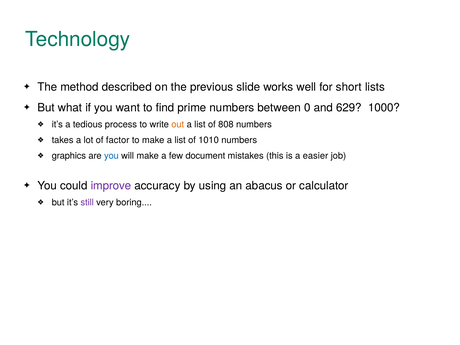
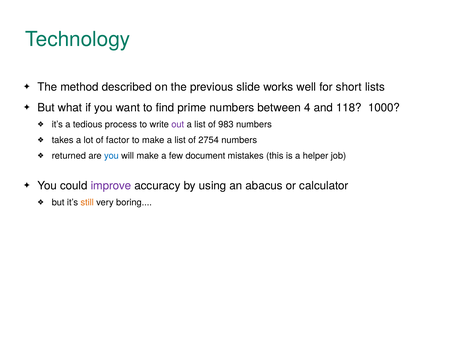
0: 0 -> 4
629: 629 -> 118
out colour: orange -> purple
808: 808 -> 983
1010: 1010 -> 2754
graphics: graphics -> returned
easier: easier -> helper
still colour: purple -> orange
